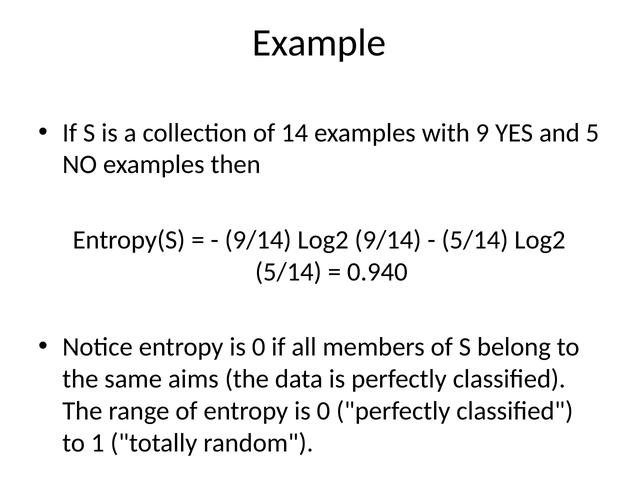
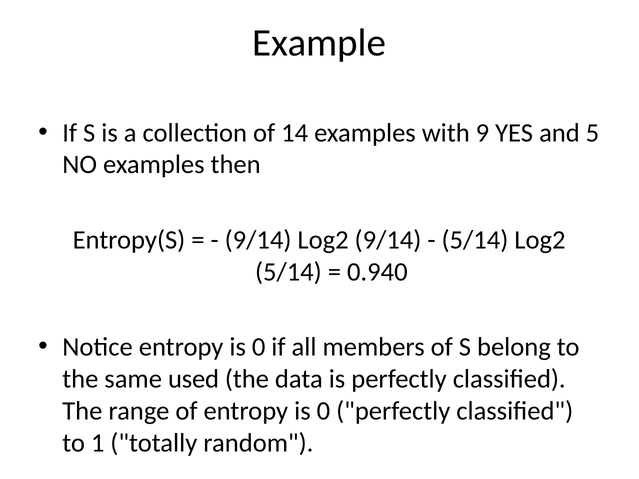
aims: aims -> used
